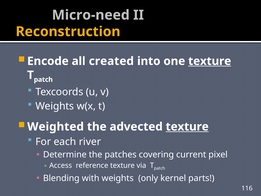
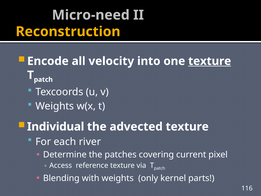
created: created -> velocity
Weighted: Weighted -> Individual
texture at (187, 127) underline: present -> none
